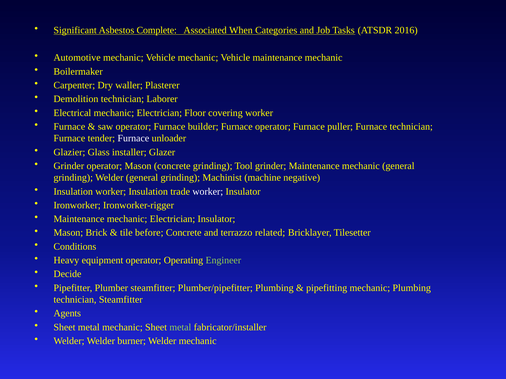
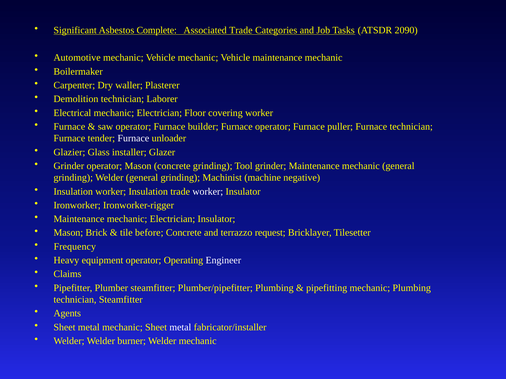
Associated When: When -> Trade
2016: 2016 -> 2090
related: related -> request
Conditions: Conditions -> Frequency
Engineer colour: light green -> white
Decide: Decide -> Claims
metal at (180, 328) colour: light green -> white
